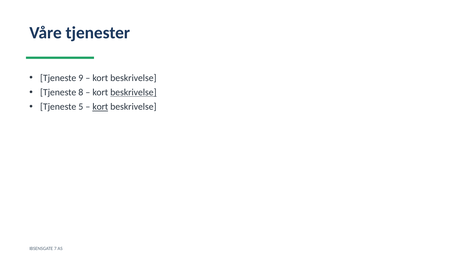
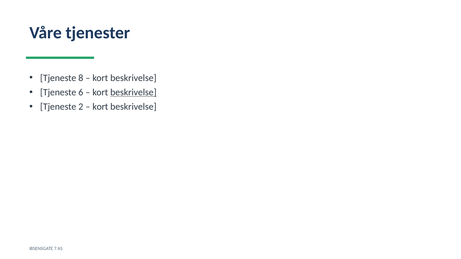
9: 9 -> 8
8: 8 -> 6
5: 5 -> 2
kort at (100, 107) underline: present -> none
